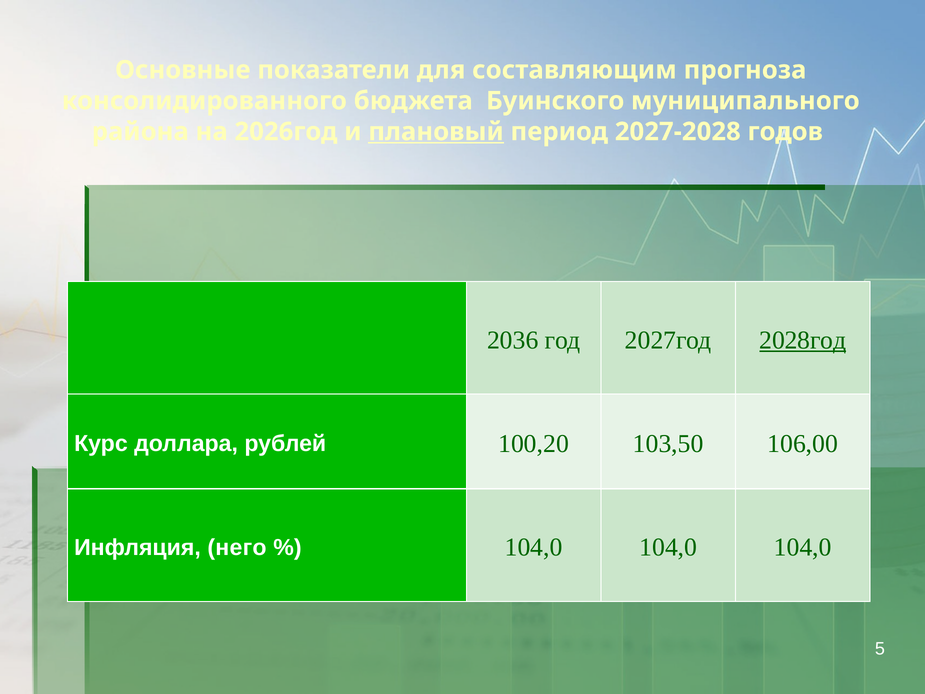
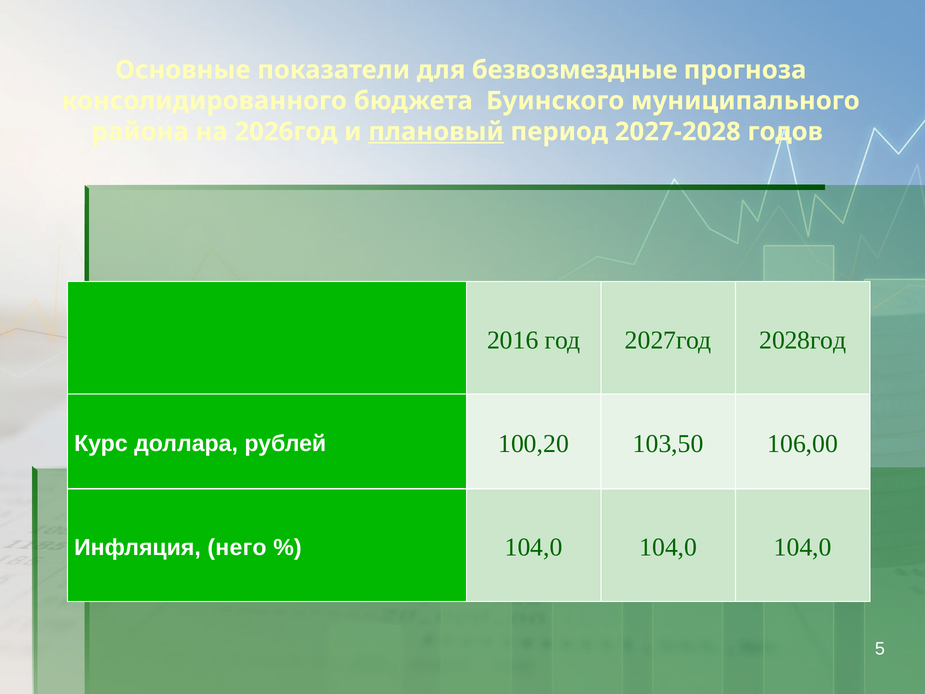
составляющим: составляющим -> безвозмездные
2036: 2036 -> 2016
2028год underline: present -> none
